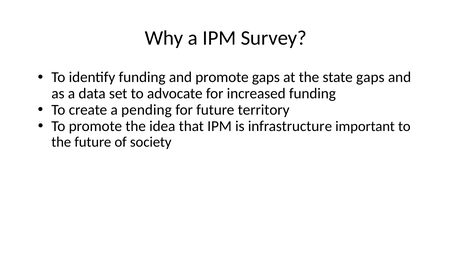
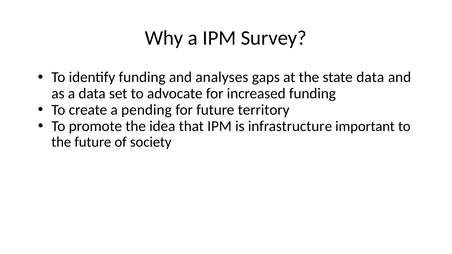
and promote: promote -> analyses
state gaps: gaps -> data
